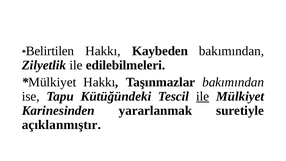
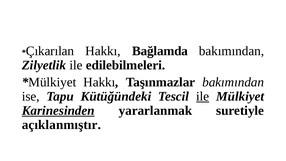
Belirtilen: Belirtilen -> Çıkarılan
Kaybeden: Kaybeden -> Bağlamda
Karinesinden underline: none -> present
